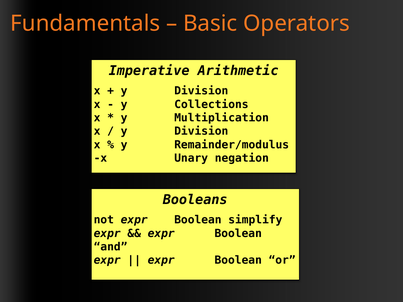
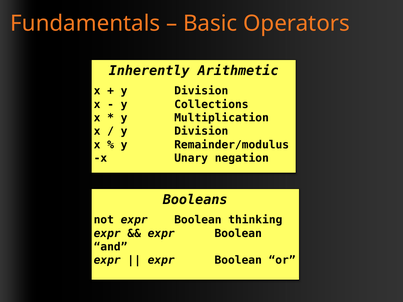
Imperative: Imperative -> Inherently
simplify: simplify -> thinking
